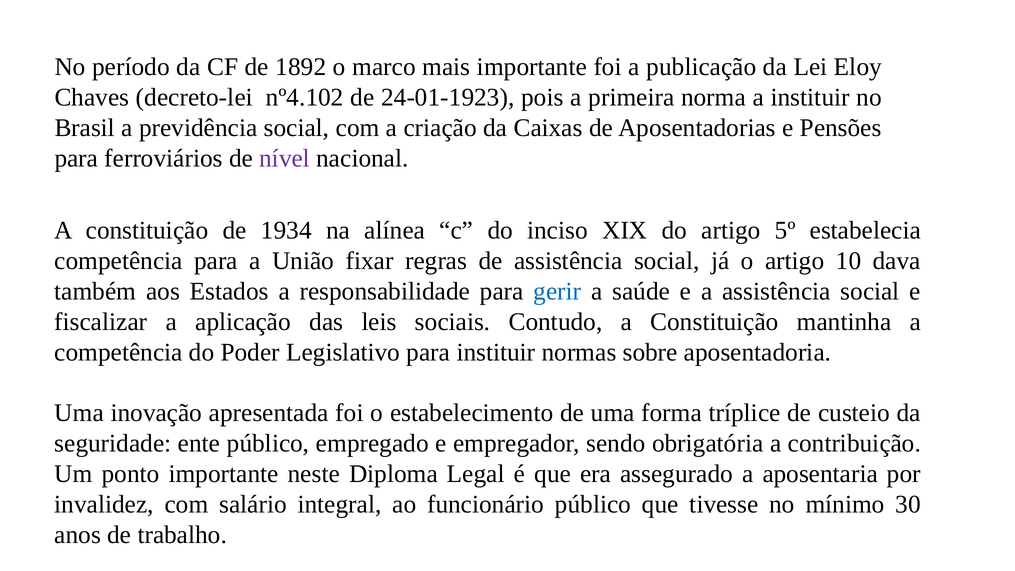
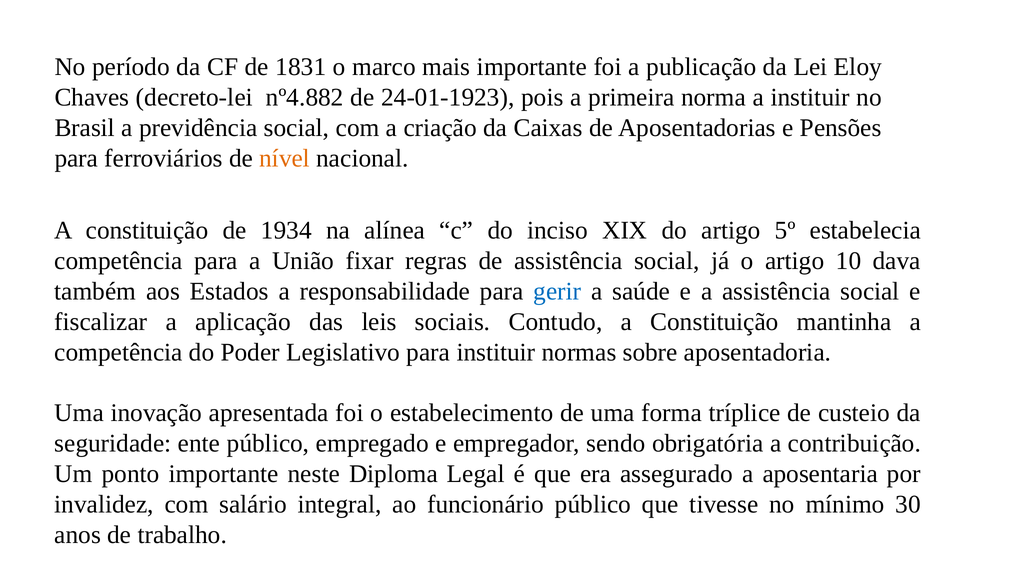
1892: 1892 -> 1831
nº4.102: nº4.102 -> nº4.882
nível colour: purple -> orange
